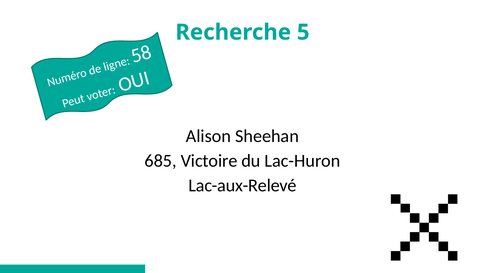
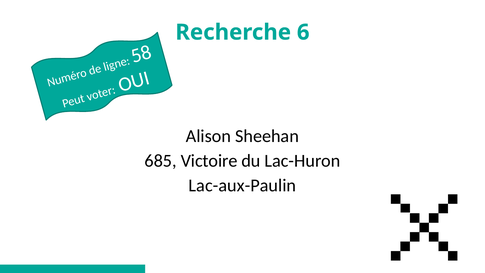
Recherche 5: 5 -> 6
Lac-aux-Relevé: Lac-aux-Relevé -> Lac-aux-Paulin
